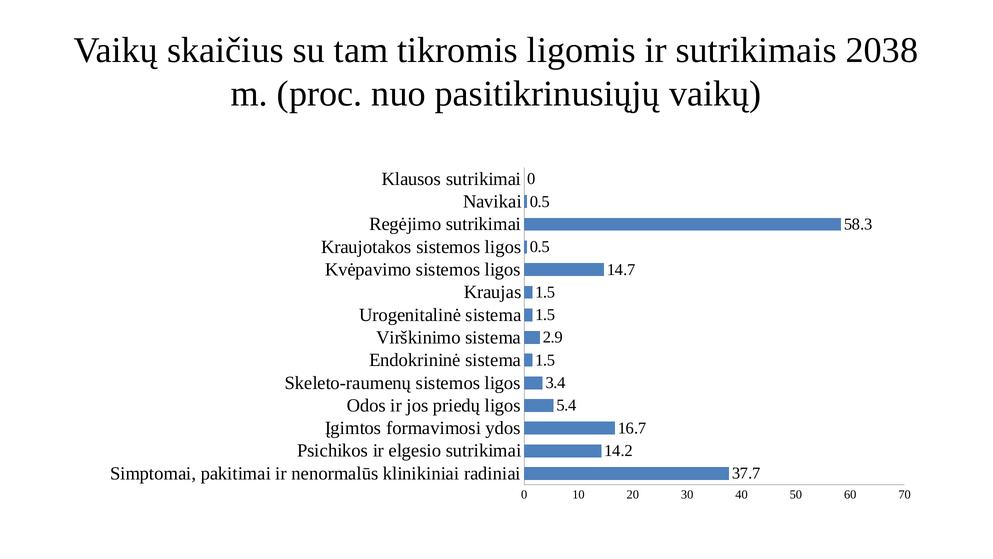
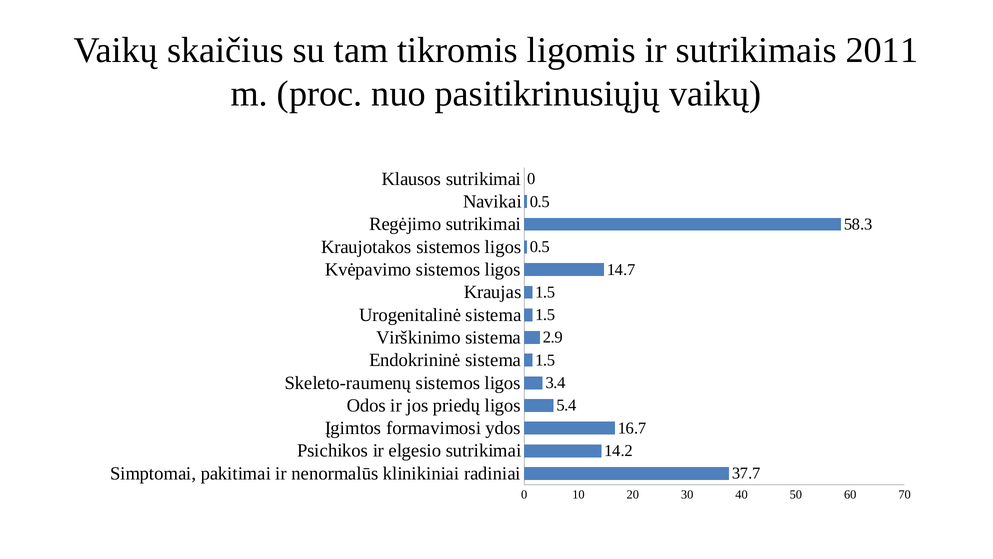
2038: 2038 -> 2011
